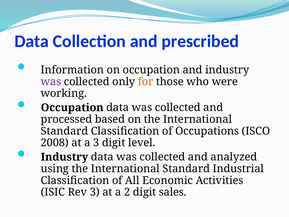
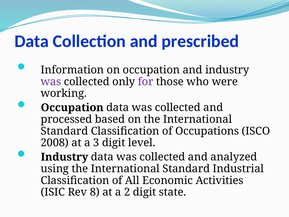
for colour: orange -> purple
Rev 3: 3 -> 8
sales: sales -> state
